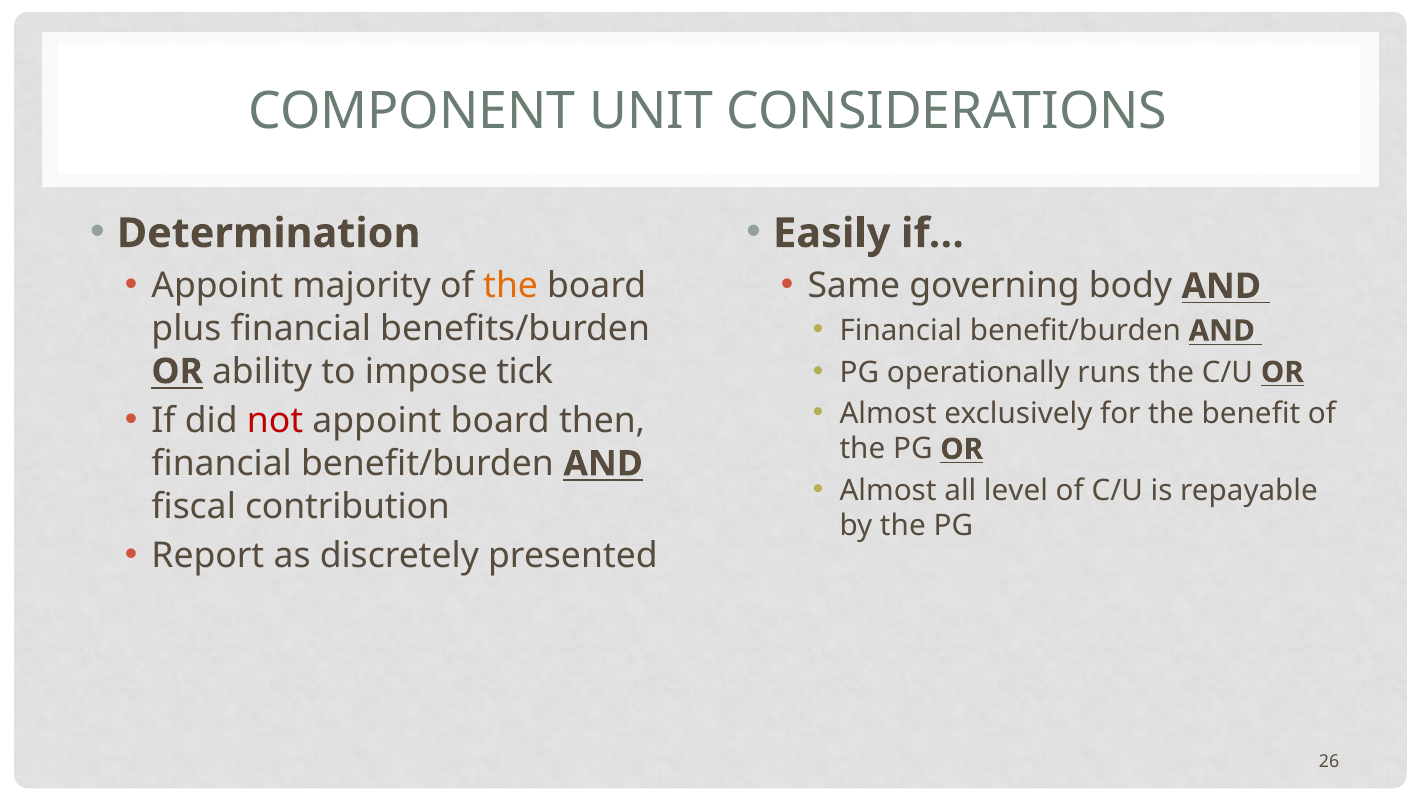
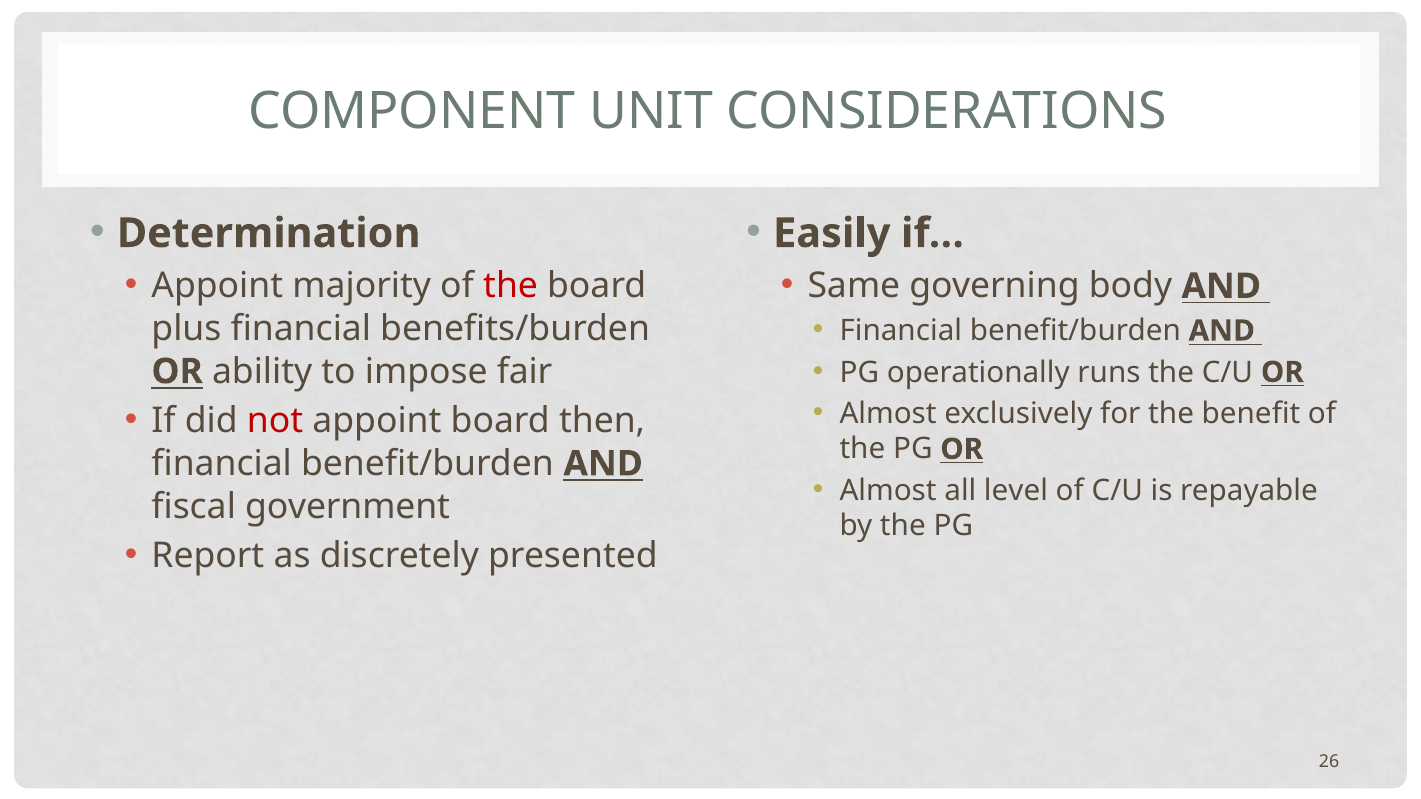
the at (511, 286) colour: orange -> red
tick: tick -> fair
contribution: contribution -> government
